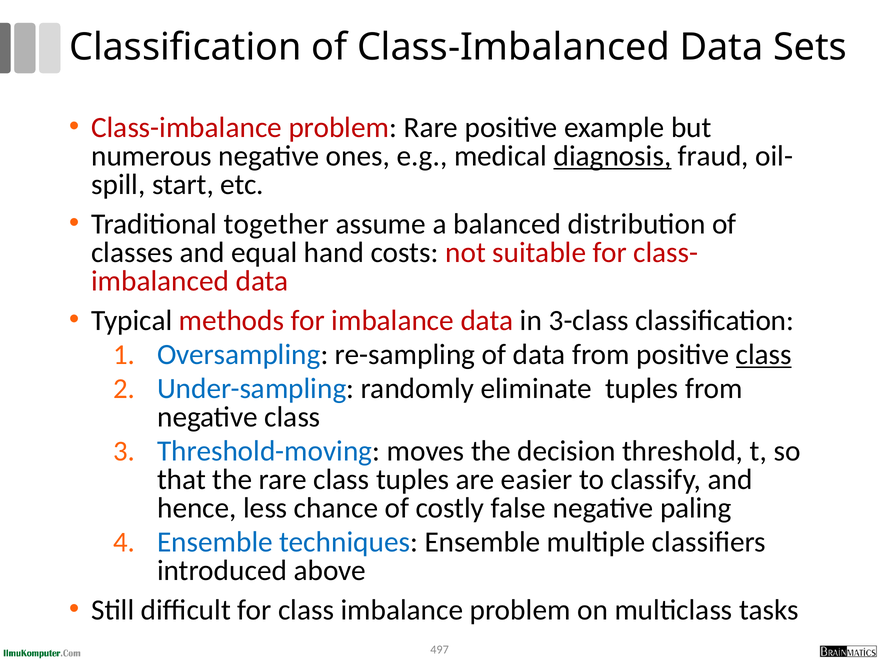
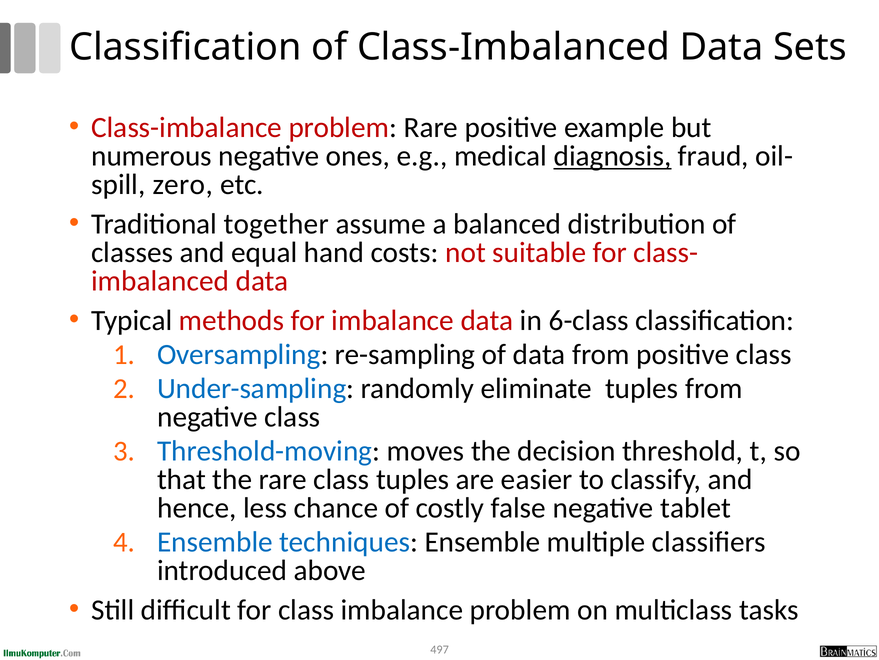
start: start -> zero
3-class: 3-class -> 6-class
class at (764, 354) underline: present -> none
paling: paling -> tablet
